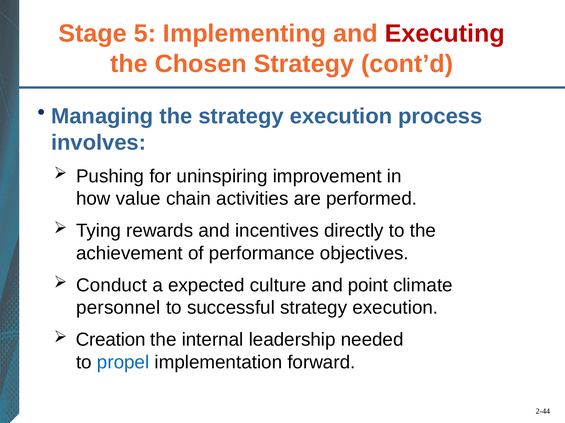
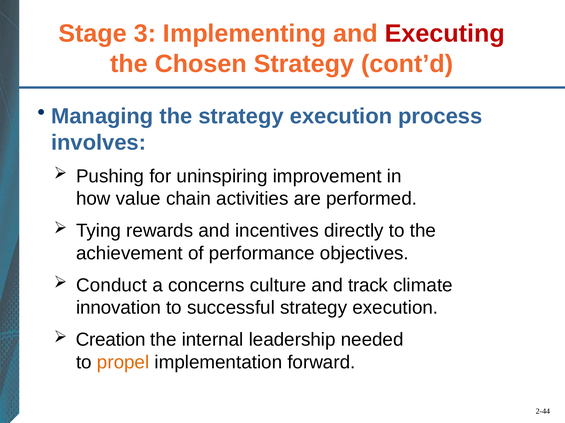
5: 5 -> 3
expected: expected -> concerns
point: point -> track
personnel: personnel -> innovation
propel colour: blue -> orange
